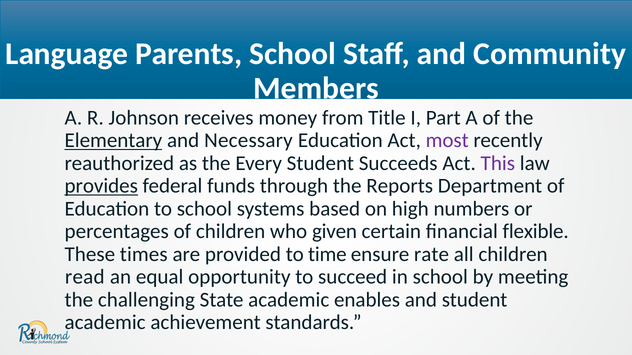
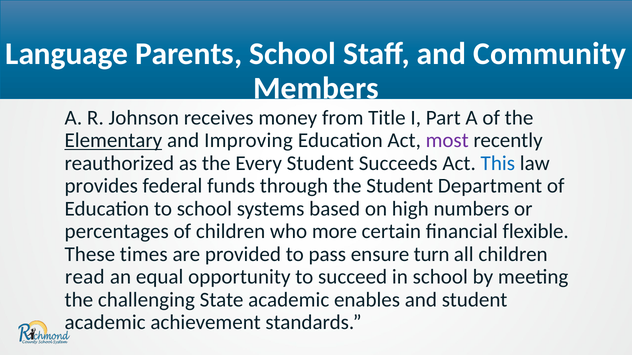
Necessary: Necessary -> Improving
This colour: purple -> blue
provides underline: present -> none
the Reports: Reports -> Student
given: given -> more
time: time -> pass
rate: rate -> turn
